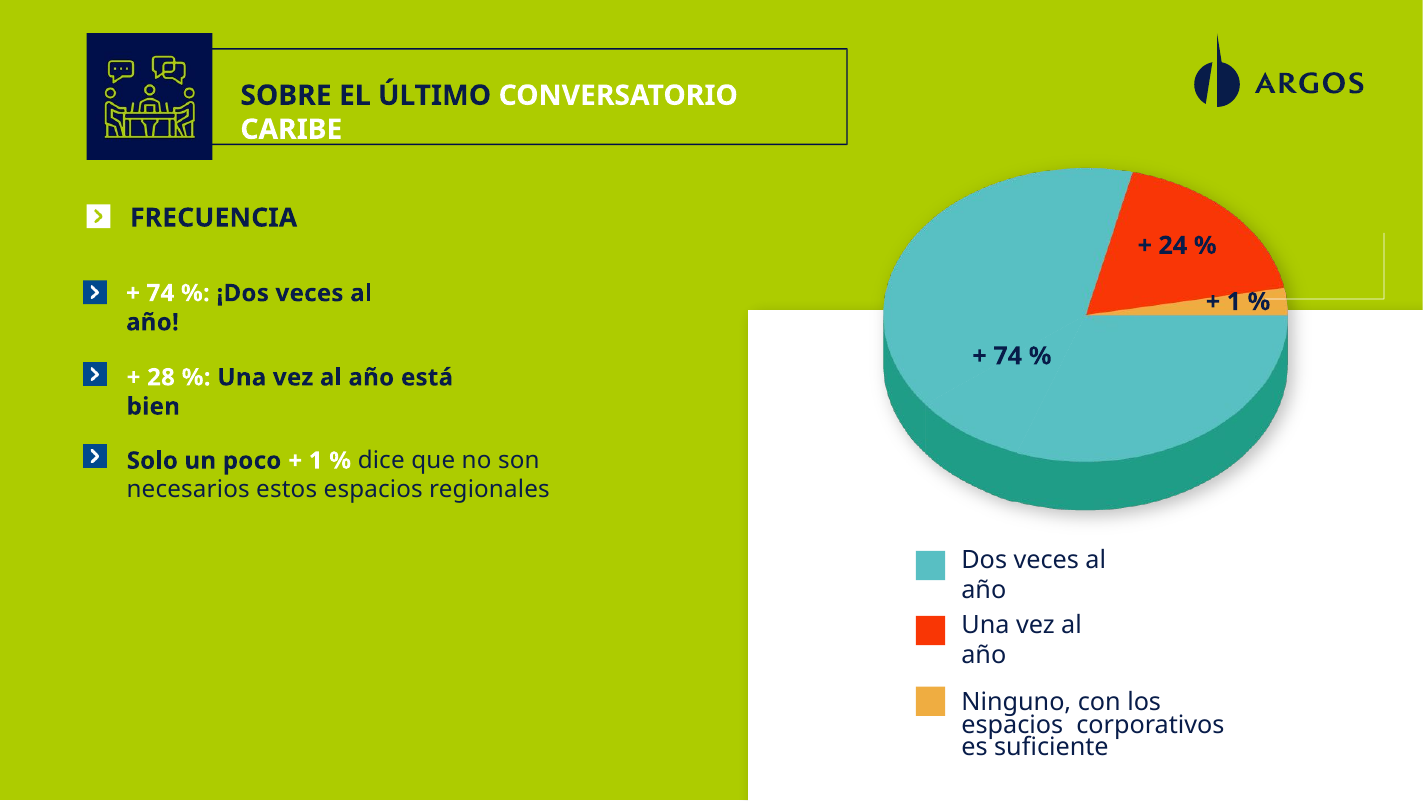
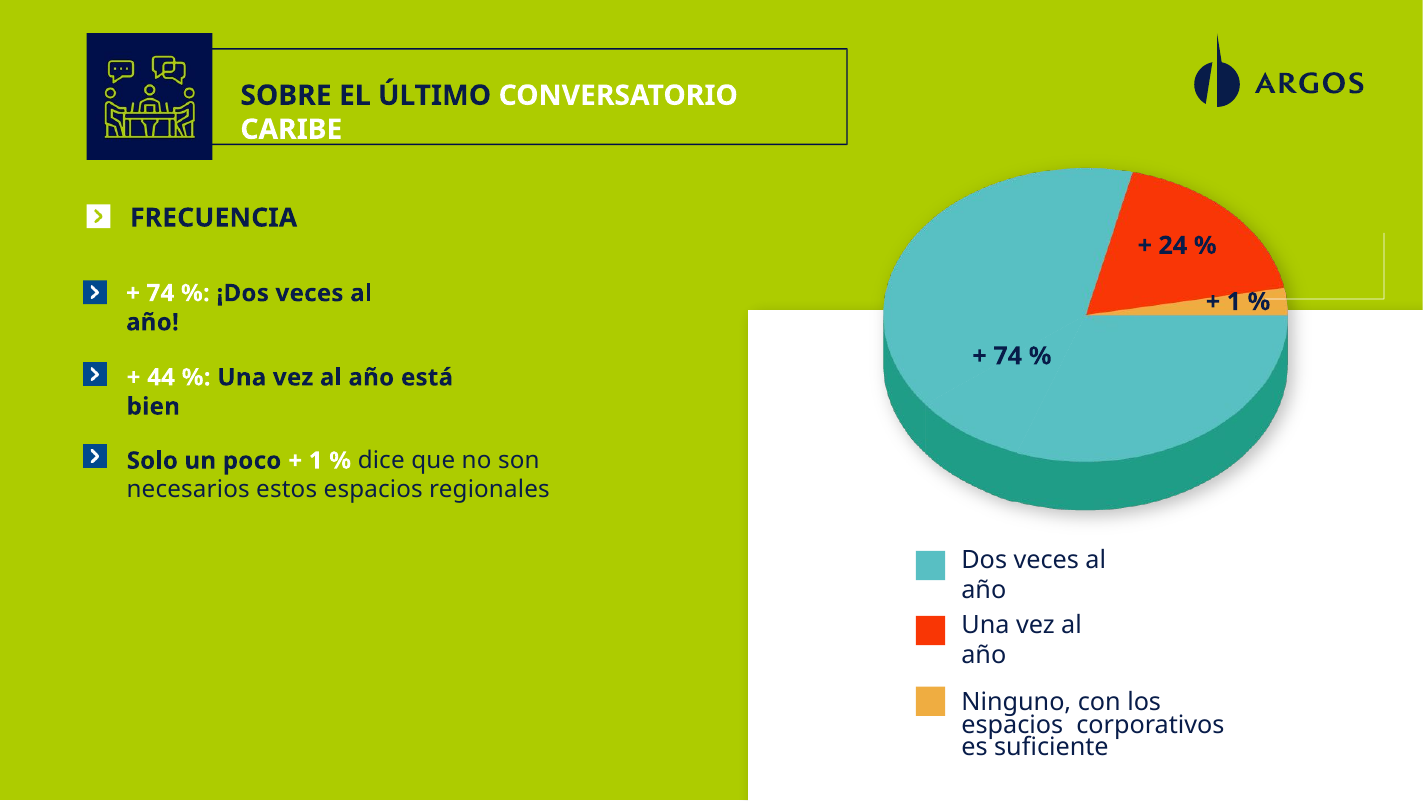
28: 28 -> 44
